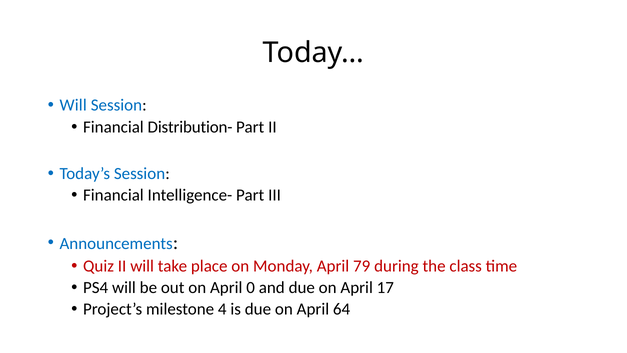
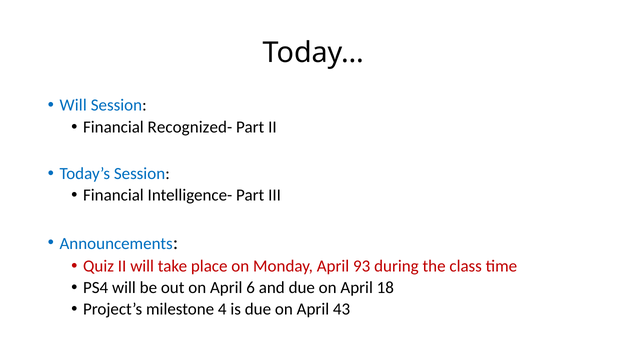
Distribution-: Distribution- -> Recognized-
79: 79 -> 93
0: 0 -> 6
17: 17 -> 18
64: 64 -> 43
